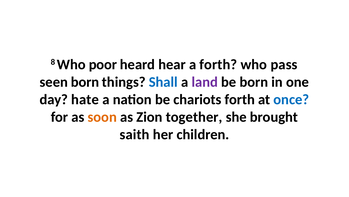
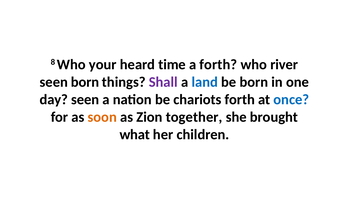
poor: poor -> your
hear: hear -> time
pass: pass -> river
Shall colour: blue -> purple
land colour: purple -> blue
day hate: hate -> seen
saith: saith -> what
